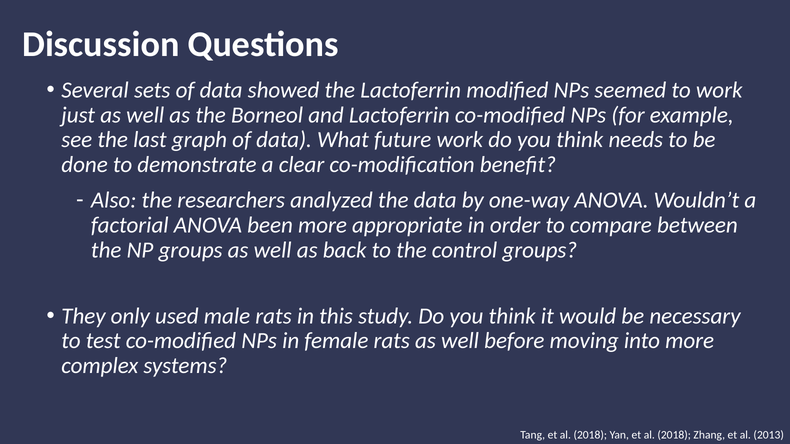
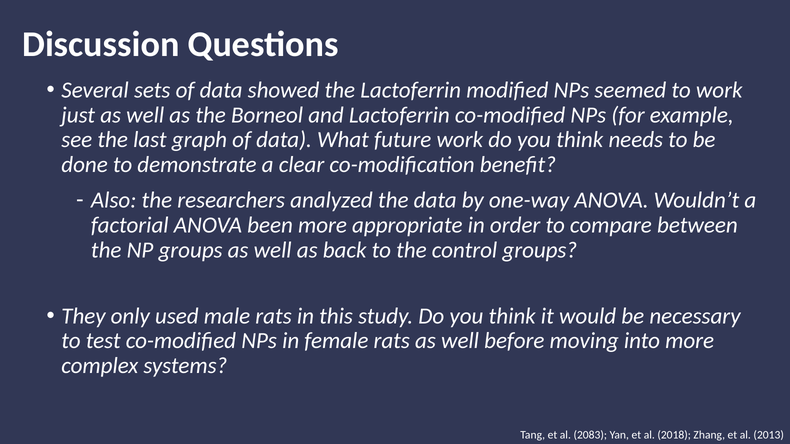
Tang et al 2018: 2018 -> 2083
